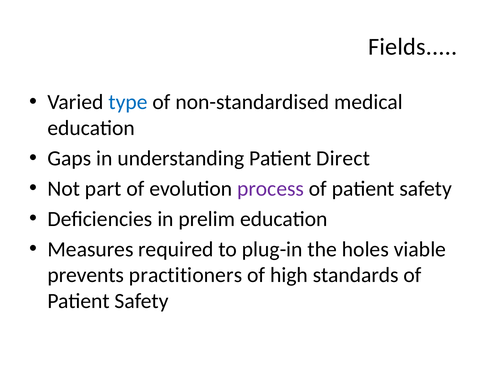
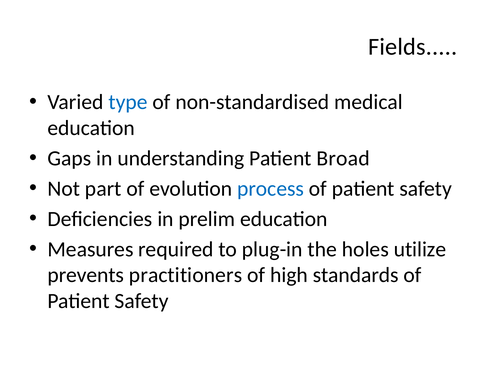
Direct: Direct -> Broad
process colour: purple -> blue
viable: viable -> utilize
